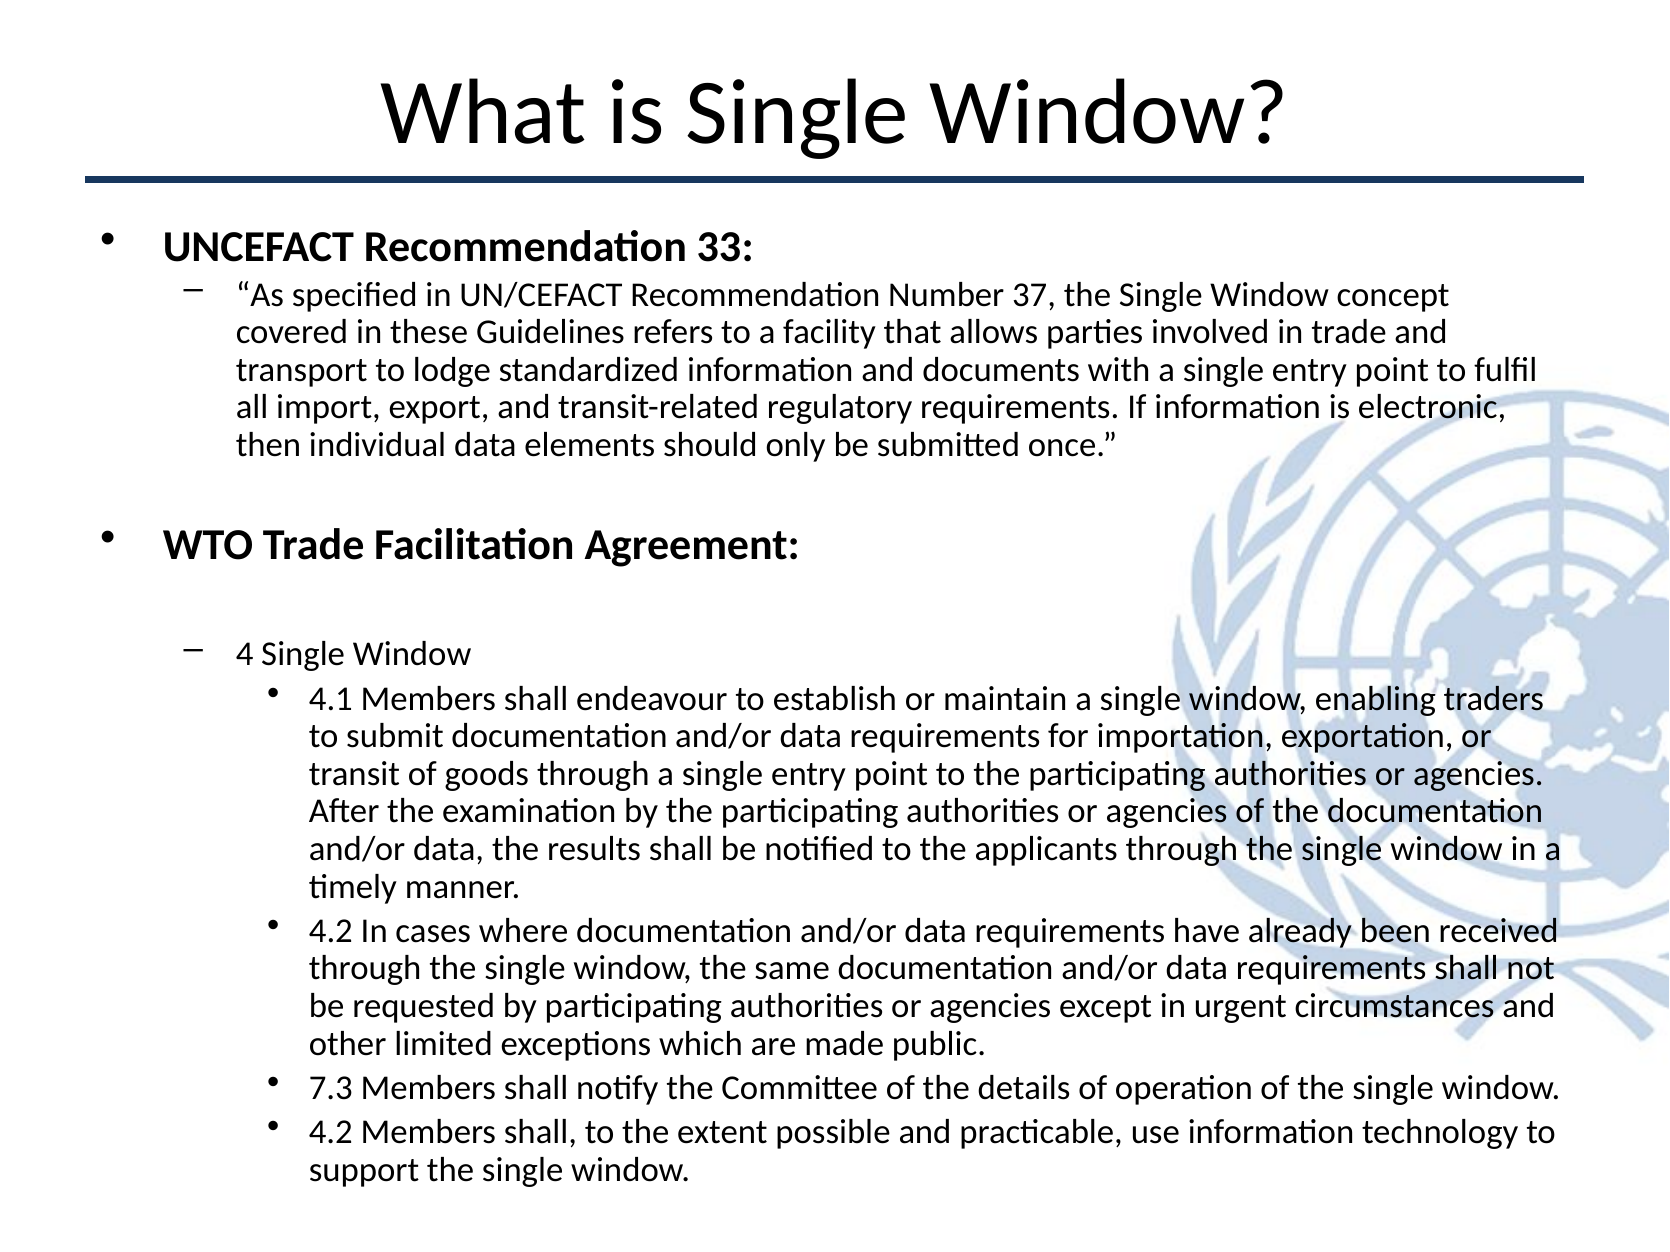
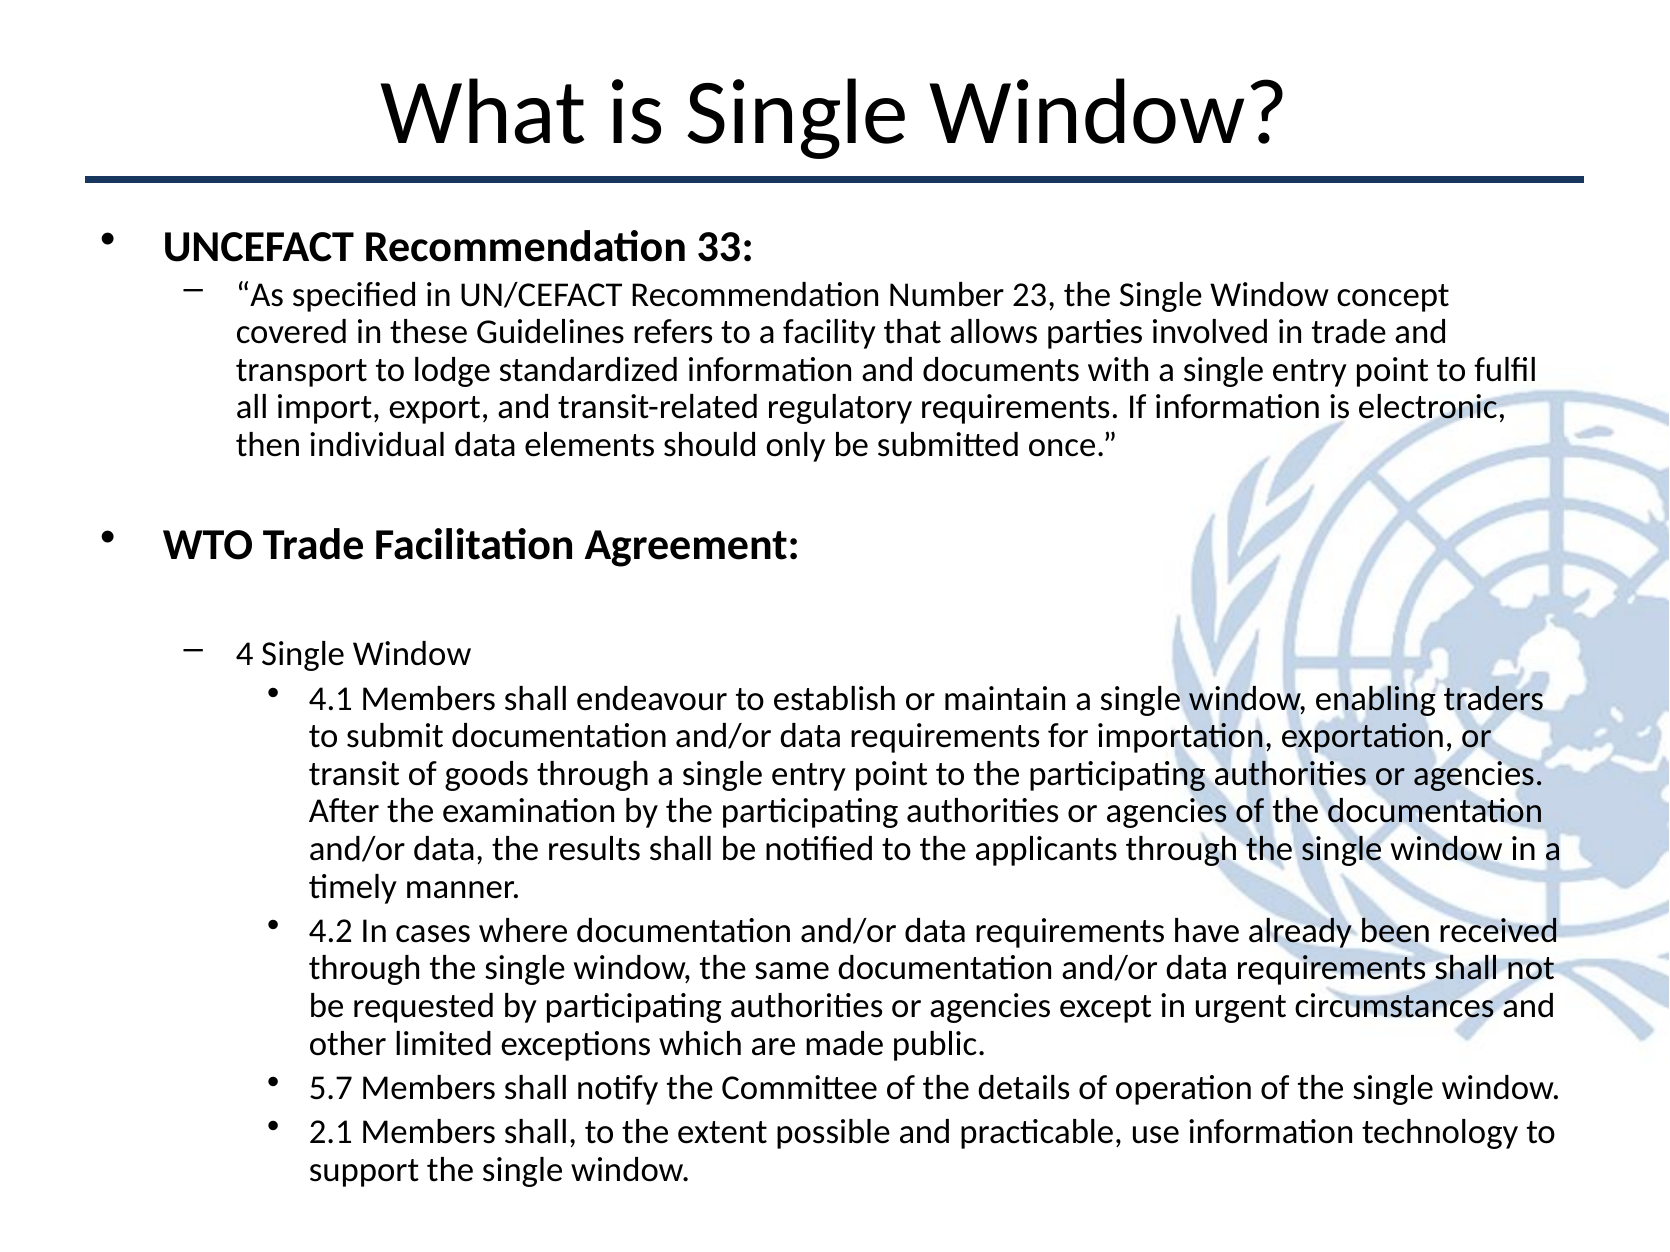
37: 37 -> 23
7.3: 7.3 -> 5.7
4.2 at (331, 1133): 4.2 -> 2.1
